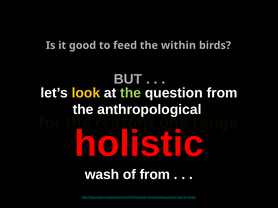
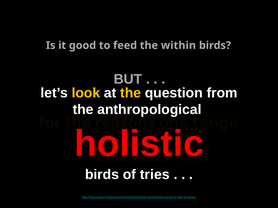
the at (131, 93) colour: light green -> yellow
wash at (102, 175): wash -> birds
of from: from -> tries
